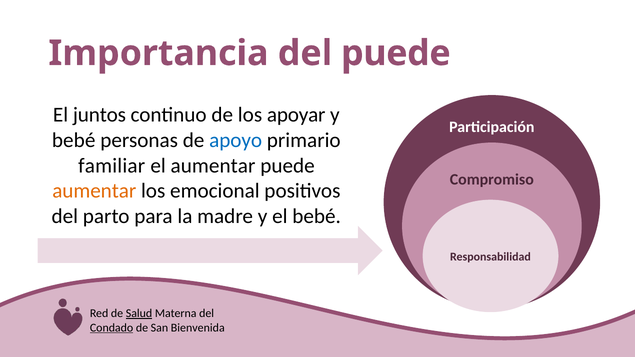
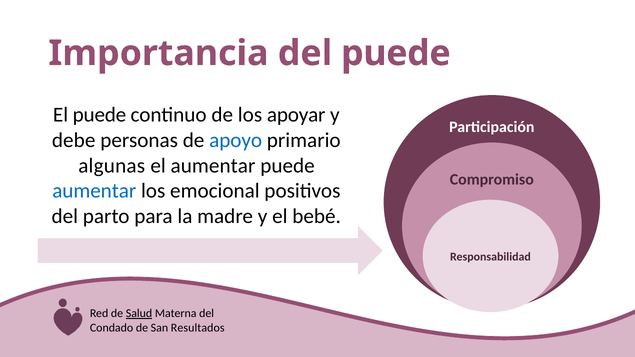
El juntos: juntos -> puede
bebé at (74, 140): bebé -> debe
familiar: familiar -> algunas
aumentar at (94, 191) colour: orange -> blue
Condado underline: present -> none
Bienvenida: Bienvenida -> Resultados
